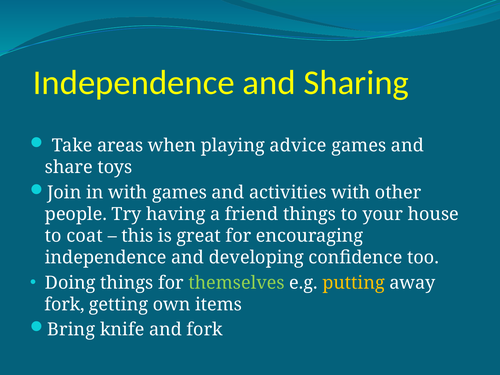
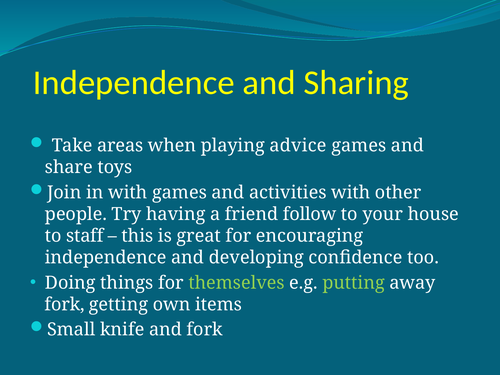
friend things: things -> follow
coat: coat -> staff
putting colour: yellow -> light green
Bring: Bring -> Small
